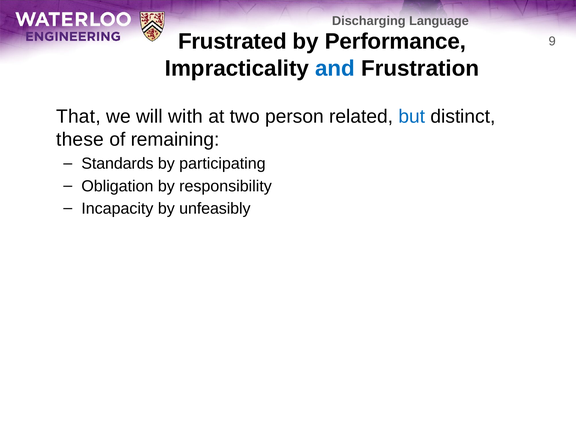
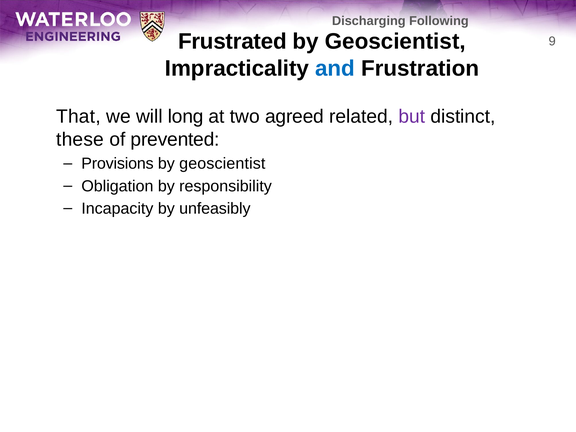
Language: Language -> Following
Performance at (395, 41): Performance -> Geoscientist
with: with -> long
person: person -> agreed
but colour: blue -> purple
remaining: remaining -> prevented
Standards: Standards -> Provisions
participating at (222, 164): participating -> geoscientist
